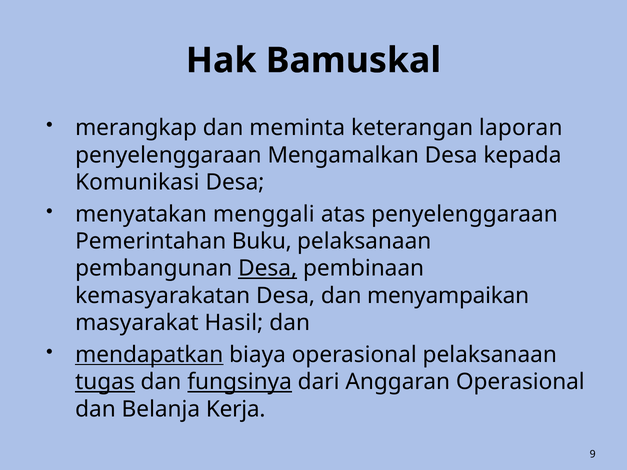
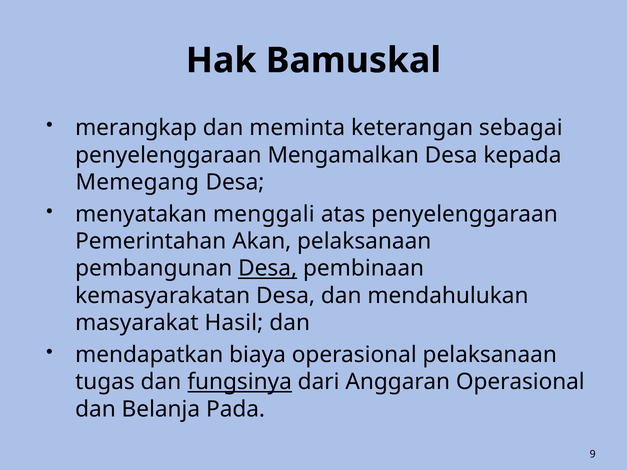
laporan: laporan -> sebagai
Komunikasi: Komunikasi -> Memegang
Buku: Buku -> Akan
menyampaikan: menyampaikan -> mendahulukan
mendapatkan underline: present -> none
tugas underline: present -> none
Kerja: Kerja -> Pada
